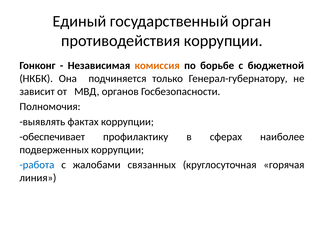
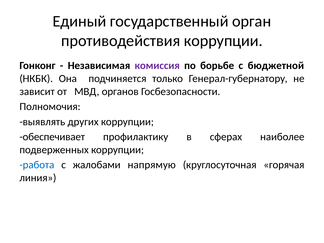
комиссия colour: orange -> purple
фактах: фактах -> других
связанных: связанных -> напрямую
